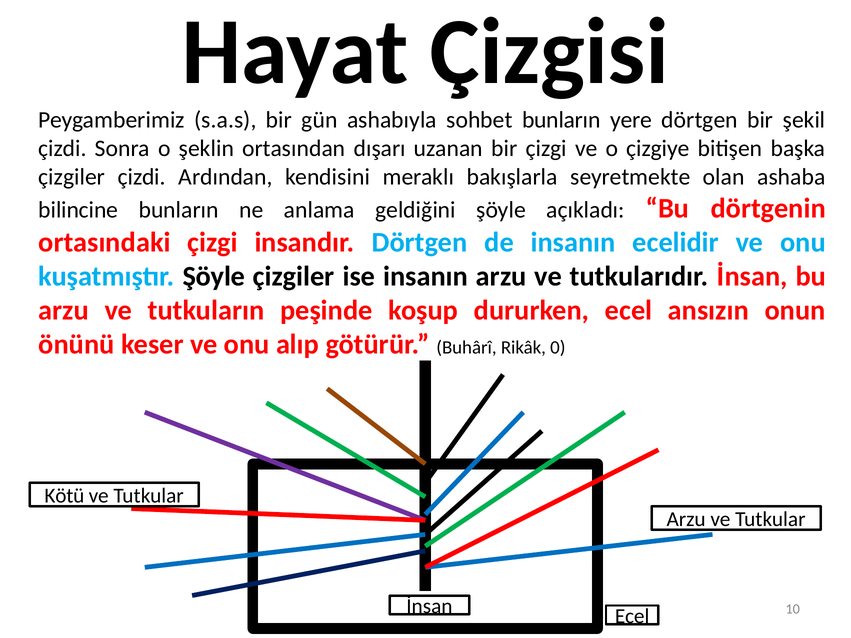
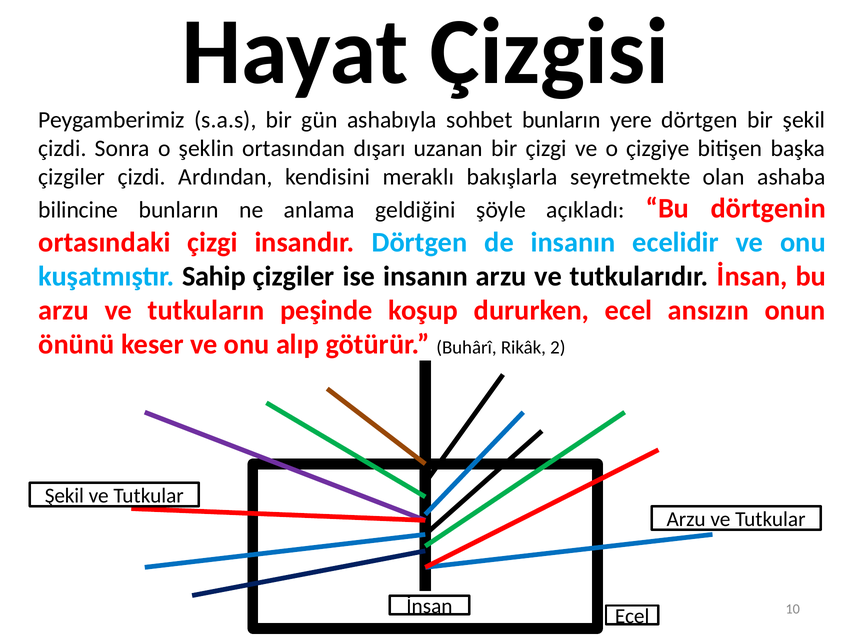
kuşatmıştır Şöyle: Şöyle -> Sahip
0: 0 -> 2
Kötü at (64, 496): Kötü -> Şekil
